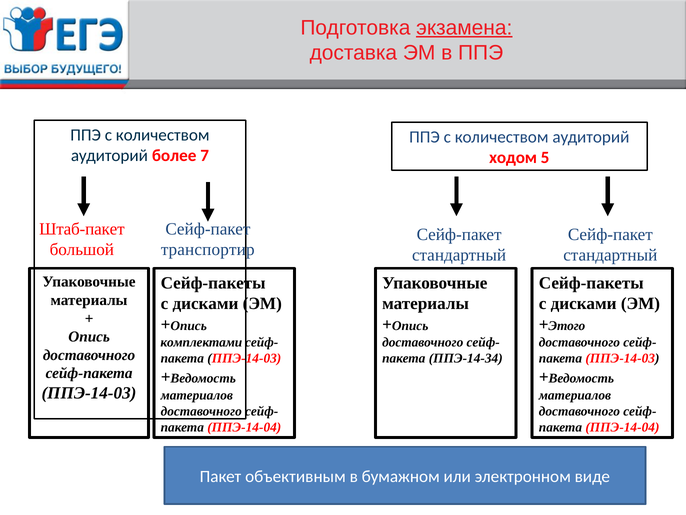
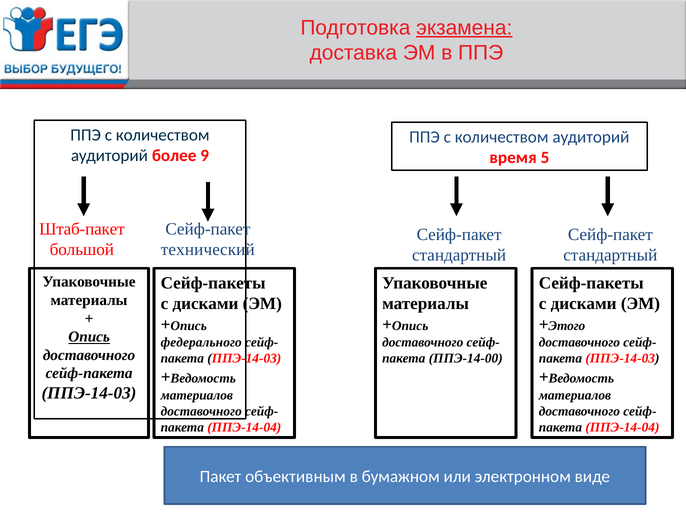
7: 7 -> 9
ходом: ходом -> время
транспортир: транспортир -> технический
Опись at (89, 336) underline: none -> present
комплектами: комплектами -> федерального
ППЭ-14-34: ППЭ-14-34 -> ППЭ-14-00
